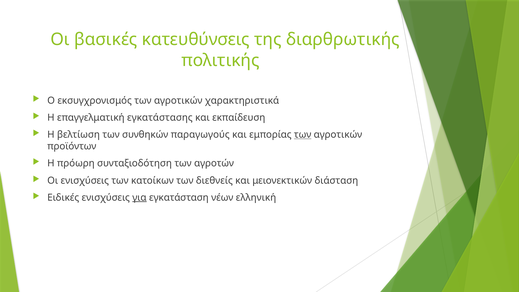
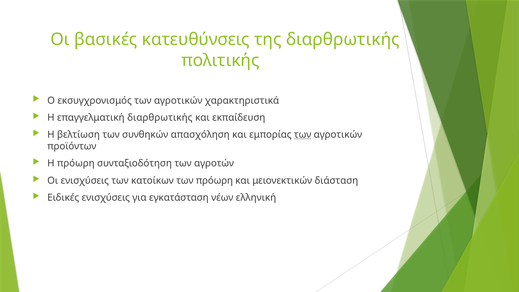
επαγγελματική εγκατάστασης: εγκατάστασης -> διαρθρωτικής
παραγωγούς: παραγωγούς -> απασχόληση
των διεθνείς: διεθνείς -> πρόωρη
για underline: present -> none
